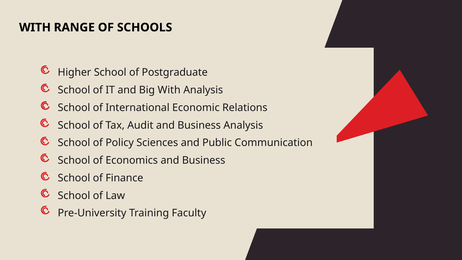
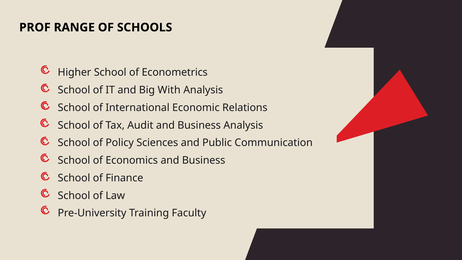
WITH at (35, 27): WITH -> PROF
Postgraduate: Postgraduate -> Econometrics
